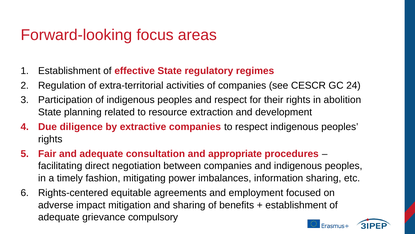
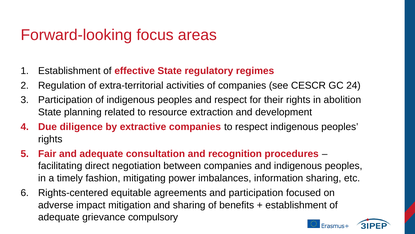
appropriate: appropriate -> recognition
and employment: employment -> participation
